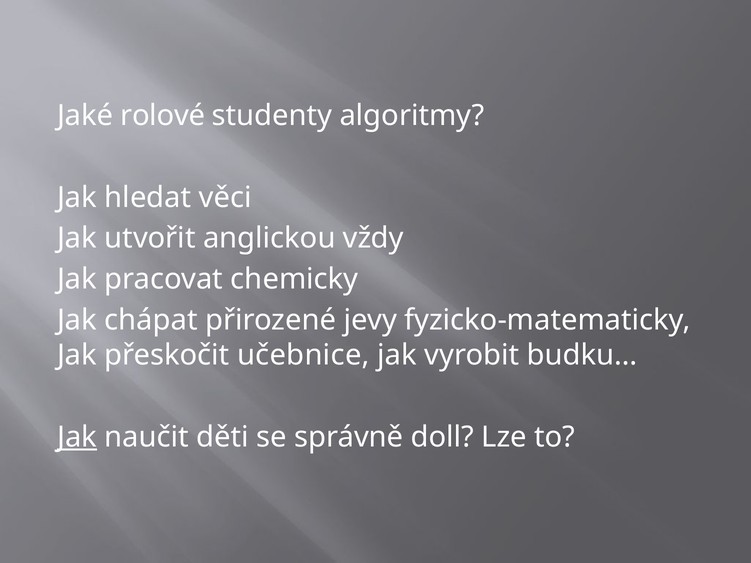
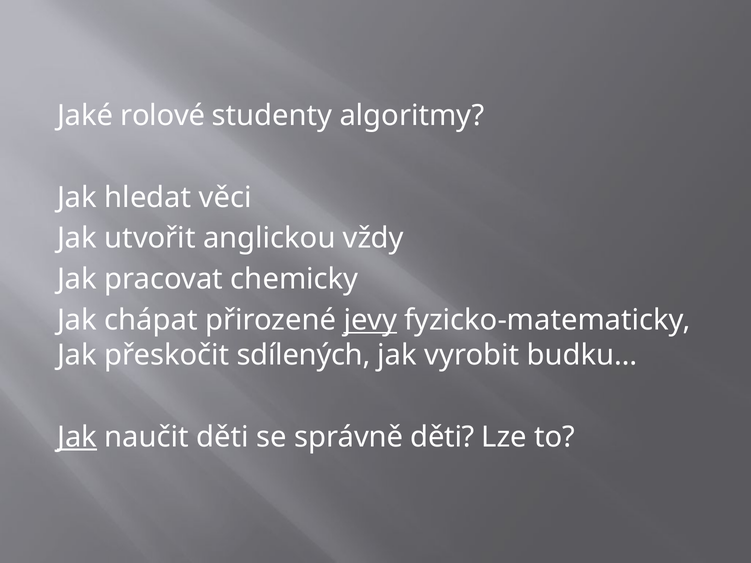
jevy underline: none -> present
učebnice: učebnice -> sdílených
správně doll: doll -> děti
